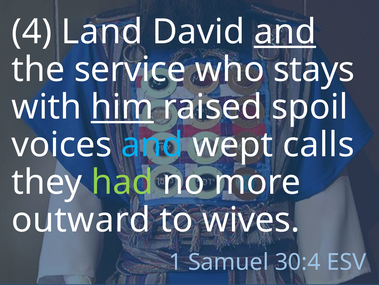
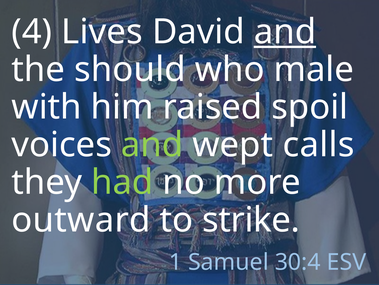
Land: Land -> Lives
service: service -> should
stays: stays -> male
him underline: present -> none
and at (152, 144) colour: light blue -> light green
wives: wives -> strike
